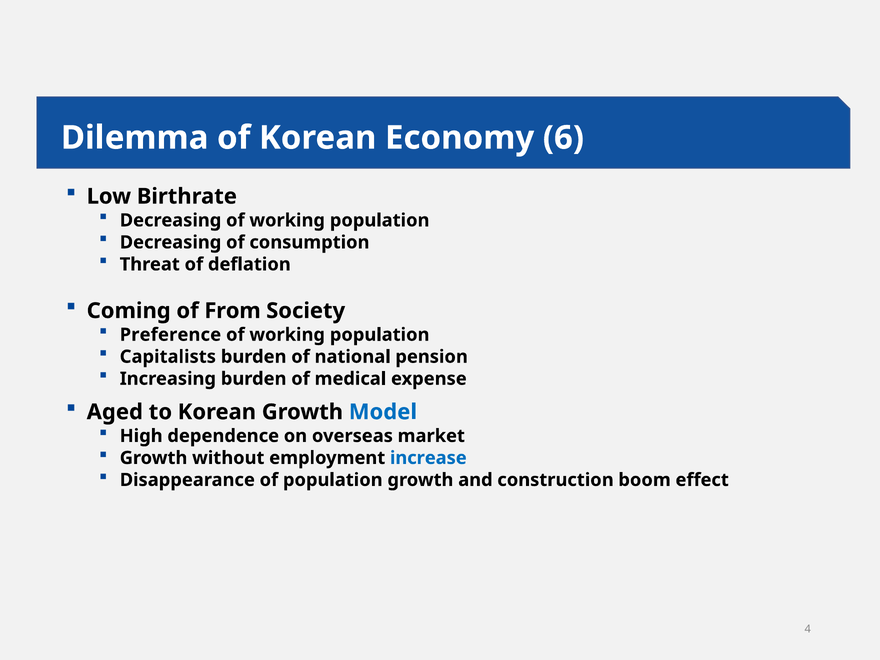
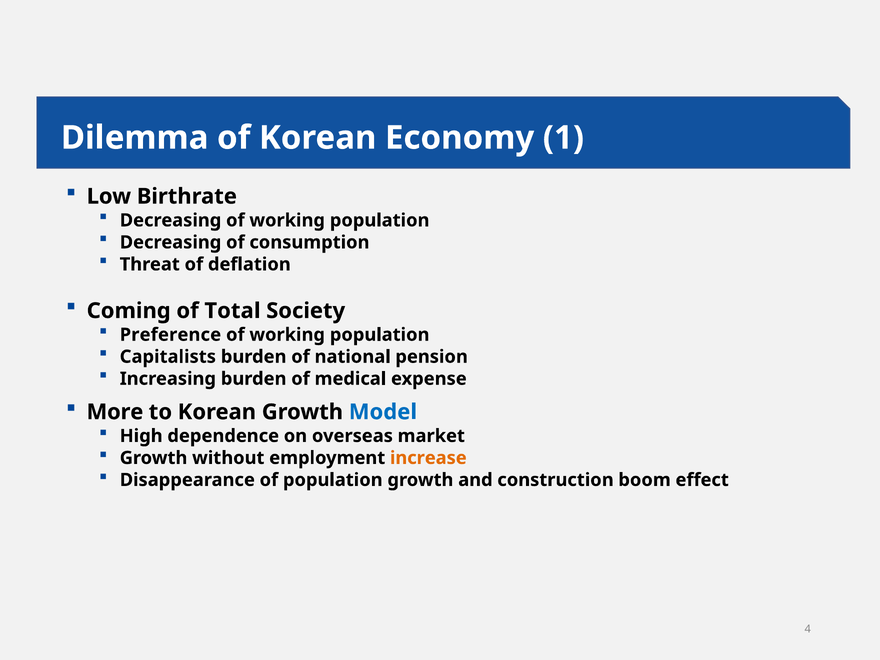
6: 6 -> 1
From: From -> Total
Aged: Aged -> More
increase colour: blue -> orange
